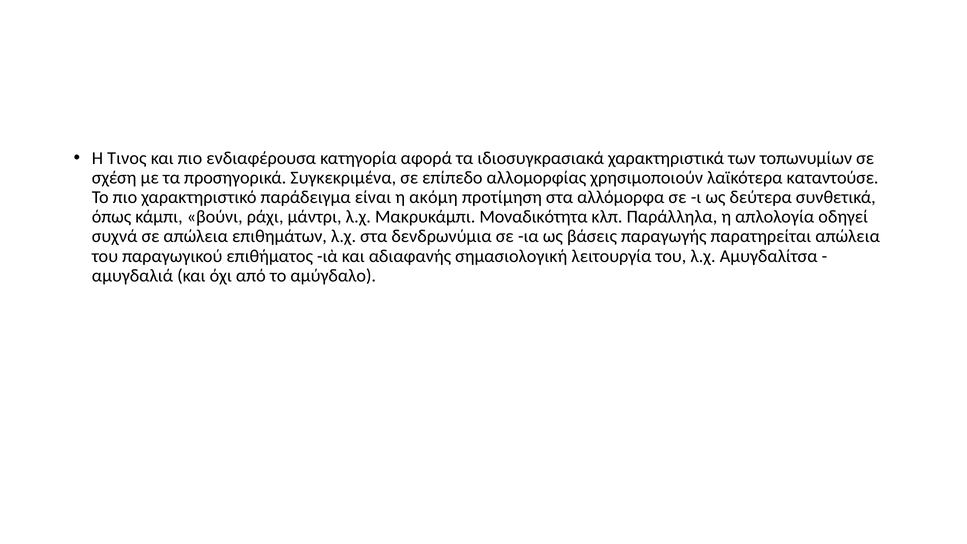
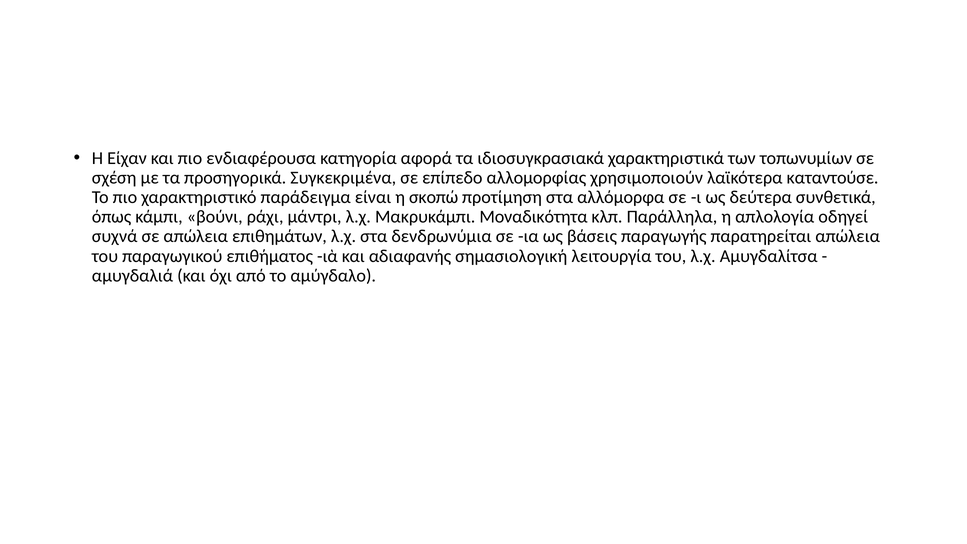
Τινος: Τινος -> Είχαν
ακόμη: ακόμη -> σκοπώ
